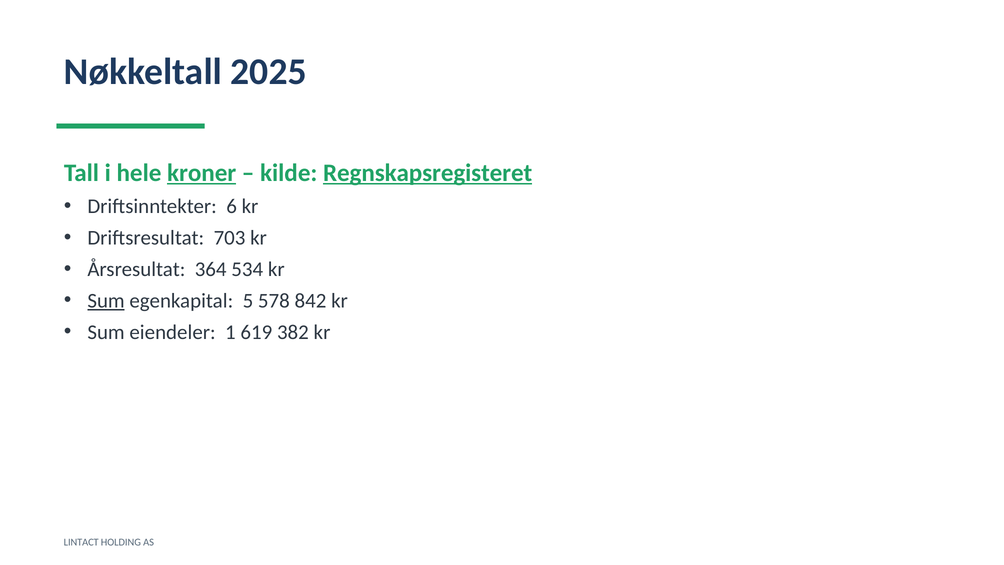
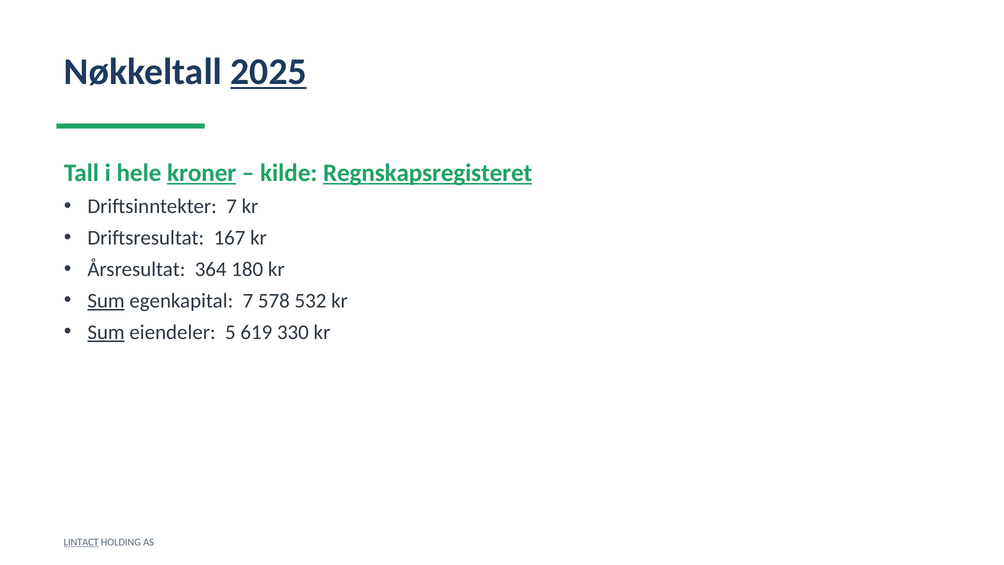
2025 underline: none -> present
Driftsinntekter 6: 6 -> 7
703: 703 -> 167
534: 534 -> 180
egenkapital 5: 5 -> 7
842: 842 -> 532
Sum at (106, 332) underline: none -> present
1: 1 -> 5
382: 382 -> 330
LINTACT underline: none -> present
